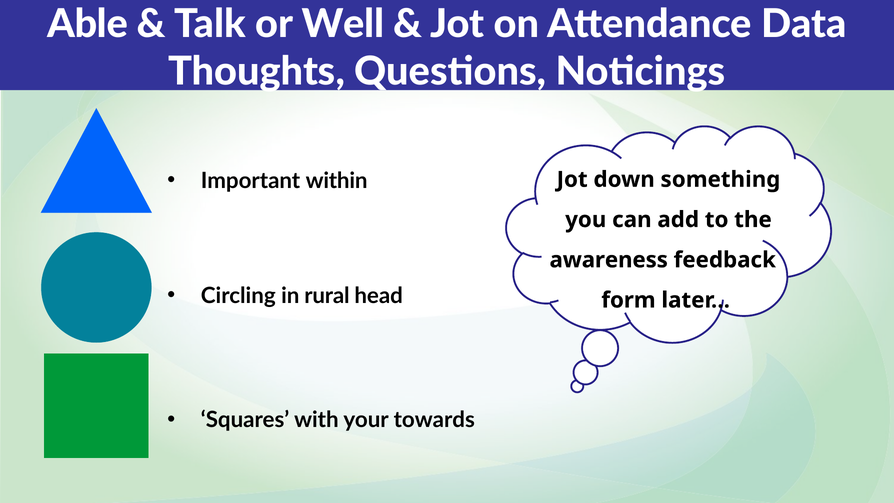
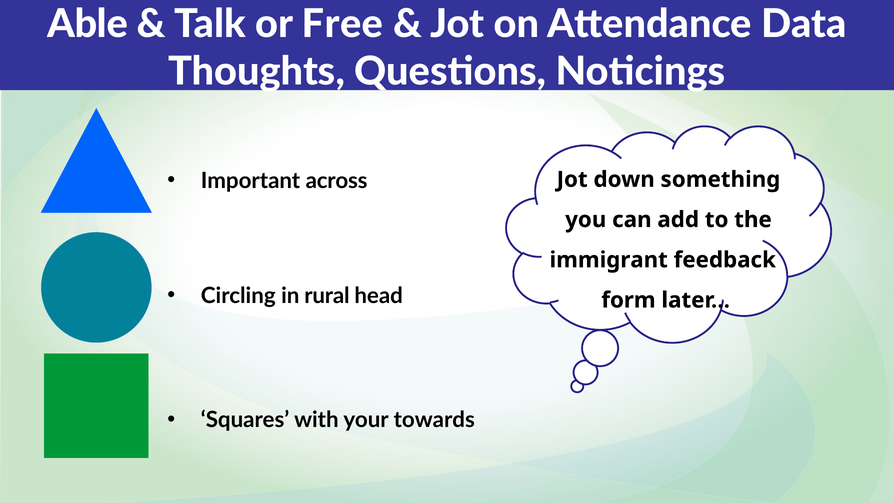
Well: Well -> Free
within: within -> across
awareness: awareness -> immigrant
